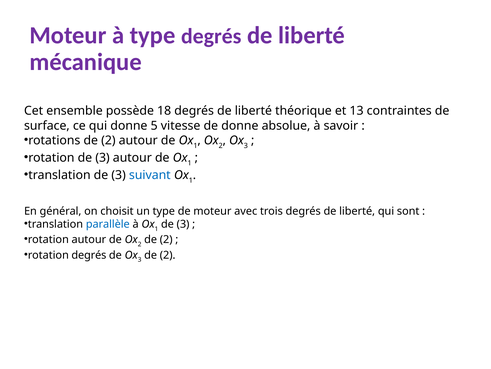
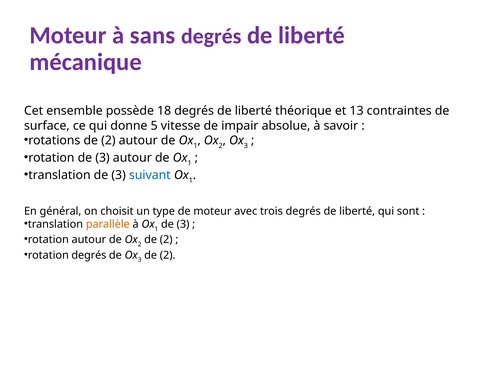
à type: type -> sans
de donne: donne -> impair
parallèle colour: blue -> orange
